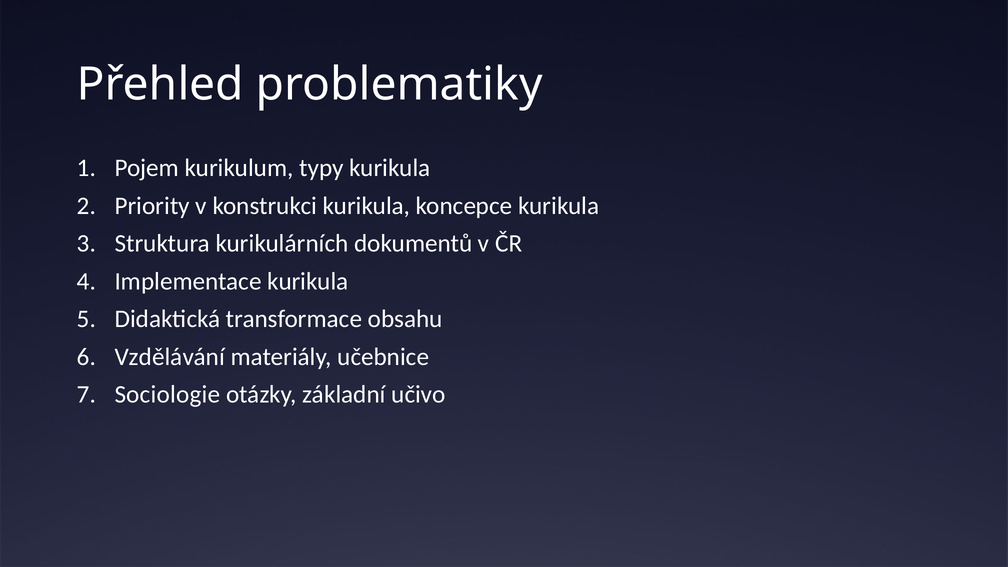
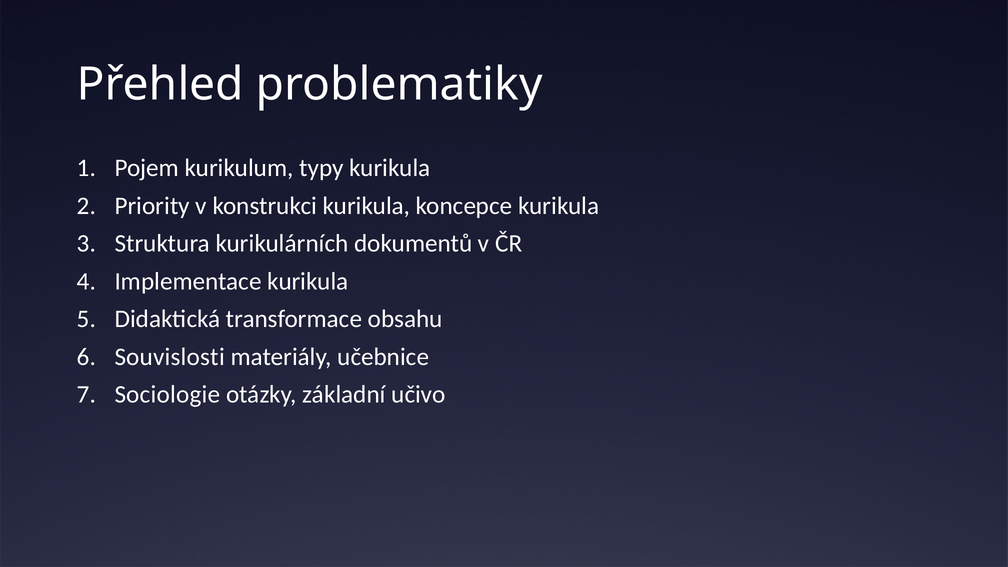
Vzdělávání: Vzdělávání -> Souvislosti
